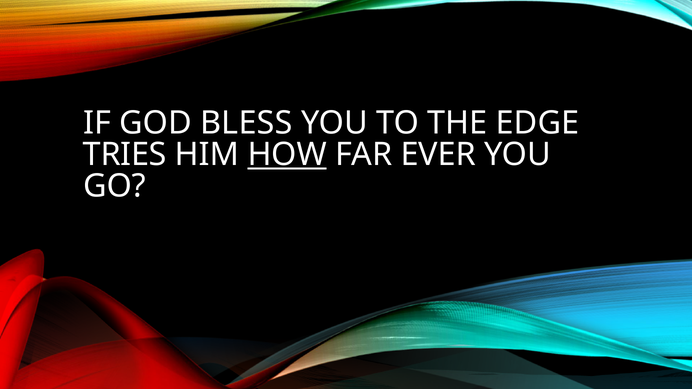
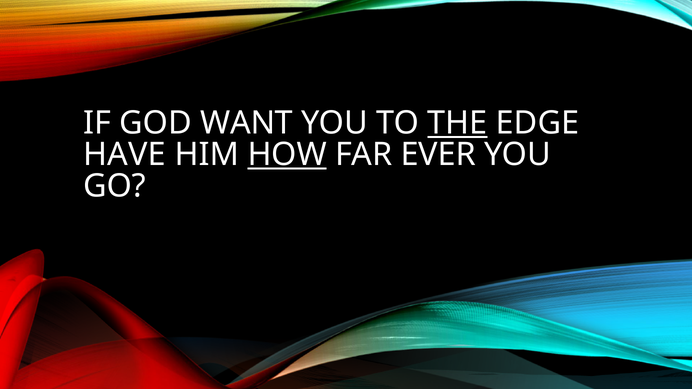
BLESS: BLESS -> WANT
THE underline: none -> present
TRIES: TRIES -> HAVE
